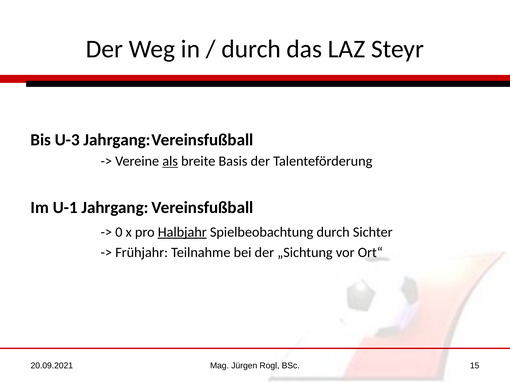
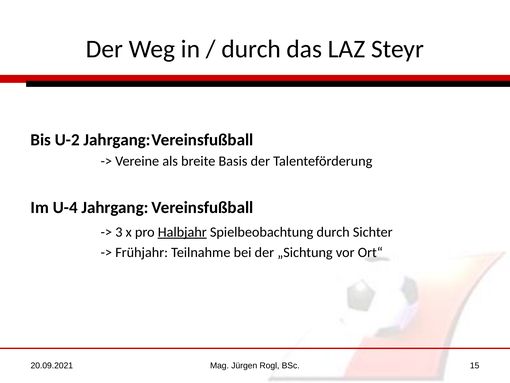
U-3: U-3 -> U-2
als underline: present -> none
U-1: U-1 -> U-4
0: 0 -> 3
